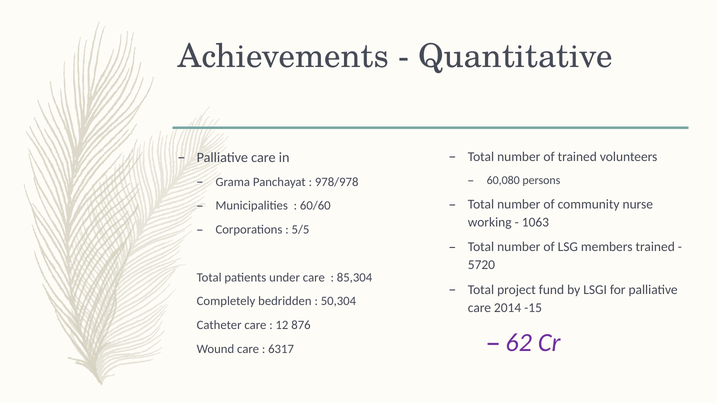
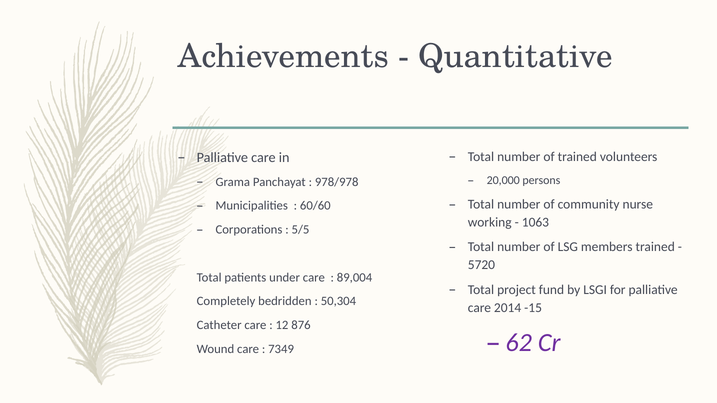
60,080: 60,080 -> 20,000
85,304: 85,304 -> 89,004
6317: 6317 -> 7349
